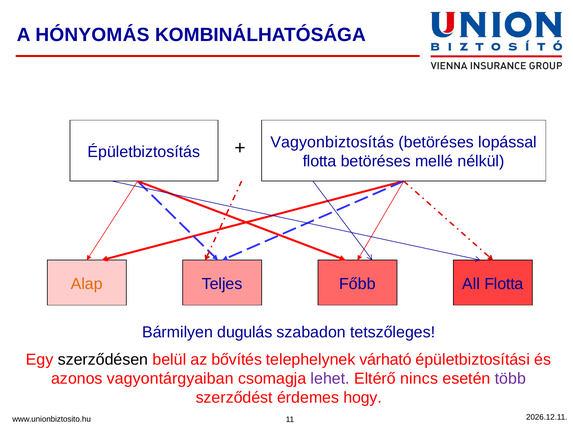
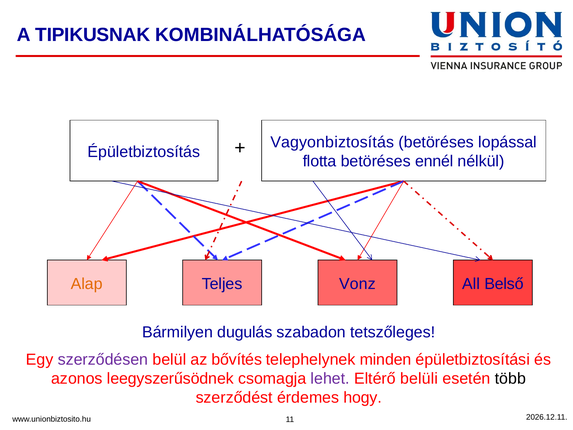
HÓNYOMÁS: HÓNYOMÁS -> TIPIKUSNAK
mellé: mellé -> ennél
Főbb: Főbb -> Vonz
All Flotta: Flotta -> Belső
szerződésen colour: black -> purple
várható: várható -> minden
vagyontárgyaiban: vagyontárgyaiban -> leegyszerűsödnek
nincs: nincs -> belüli
több colour: purple -> black
